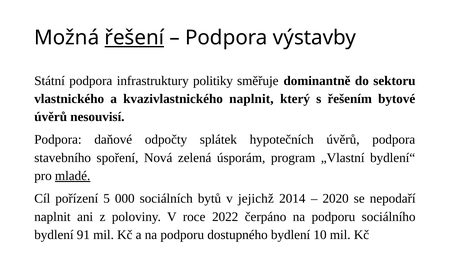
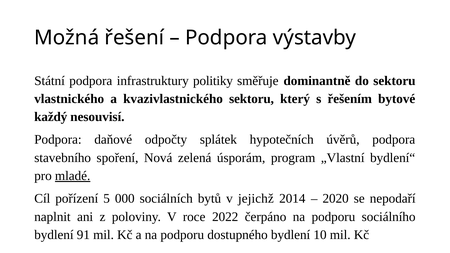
řešení underline: present -> none
kvazivlastnického naplnit: naplnit -> sektoru
úvěrů at (51, 117): úvěrů -> každý
